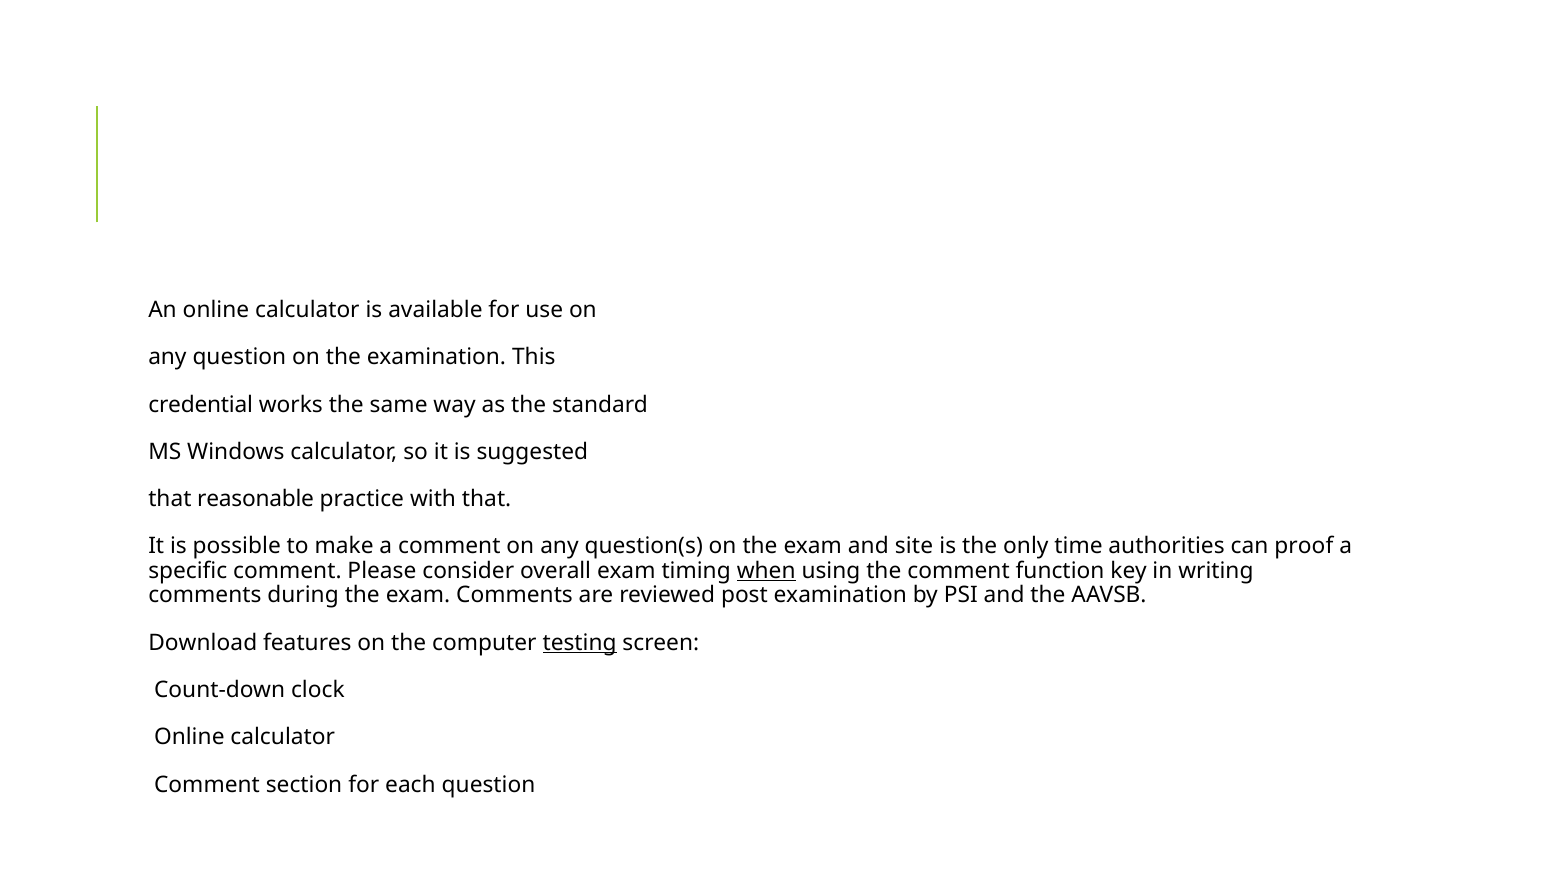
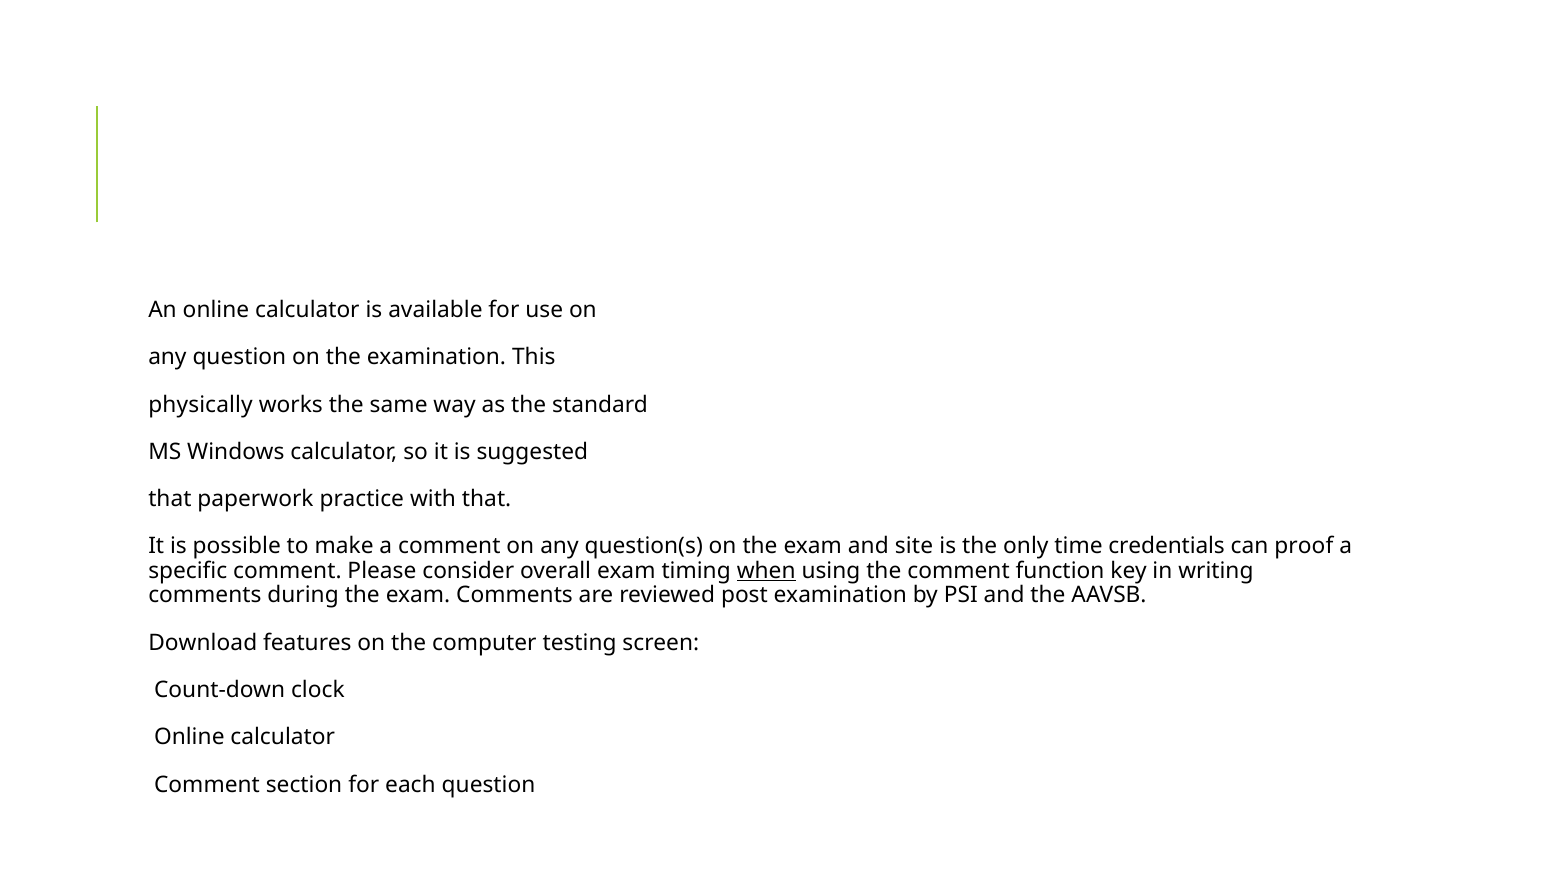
credential: credential -> physically
reasonable: reasonable -> paperwork
authorities: authorities -> credentials
testing underline: present -> none
